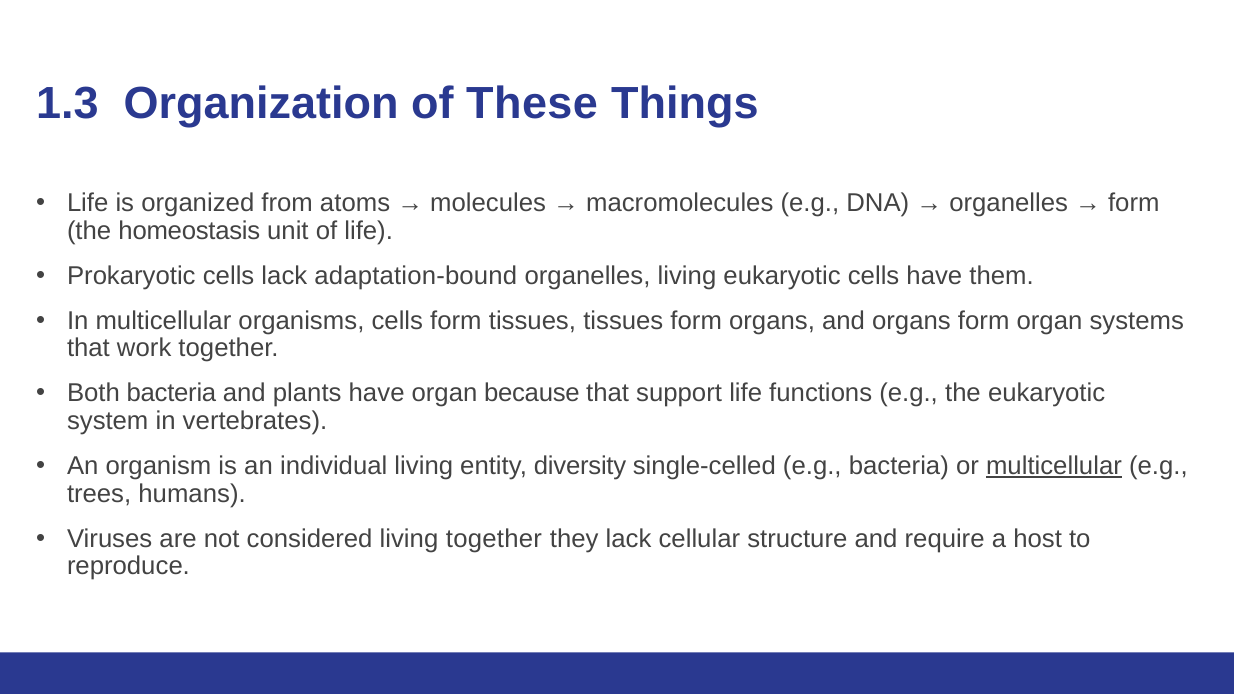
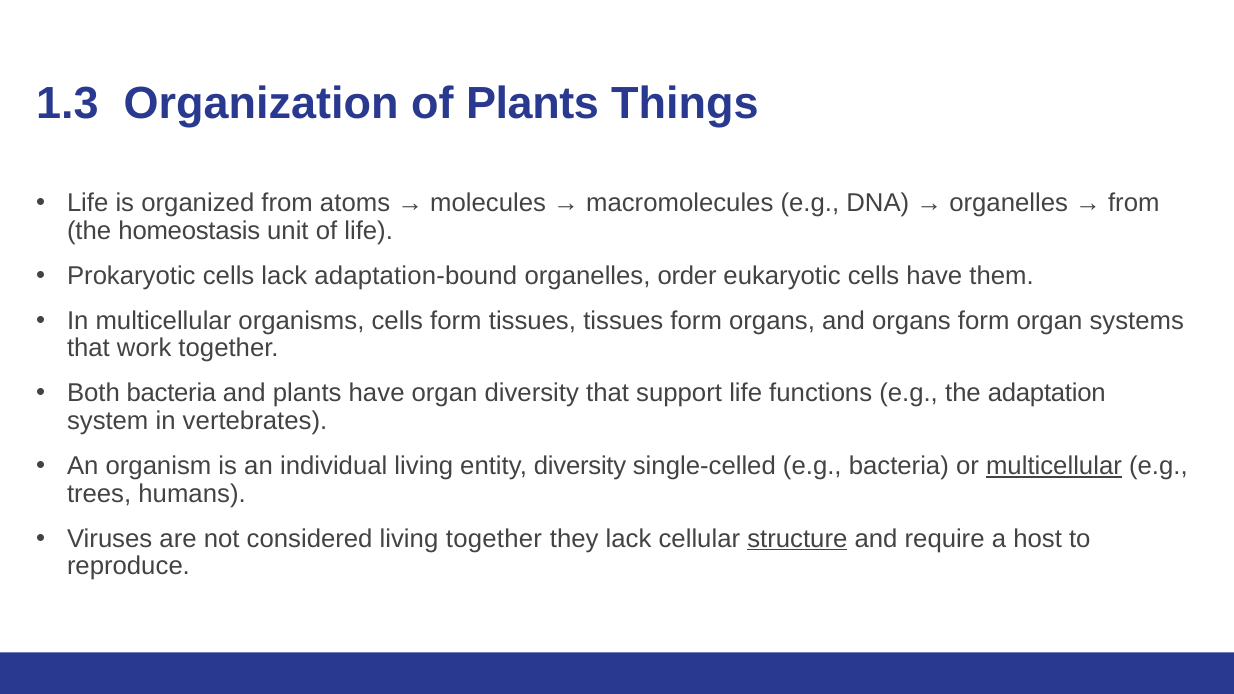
of These: These -> Plants
form at (1134, 203): form -> from
organelles living: living -> order
organ because: because -> diversity
the eukaryotic: eukaryotic -> adaptation
structure underline: none -> present
